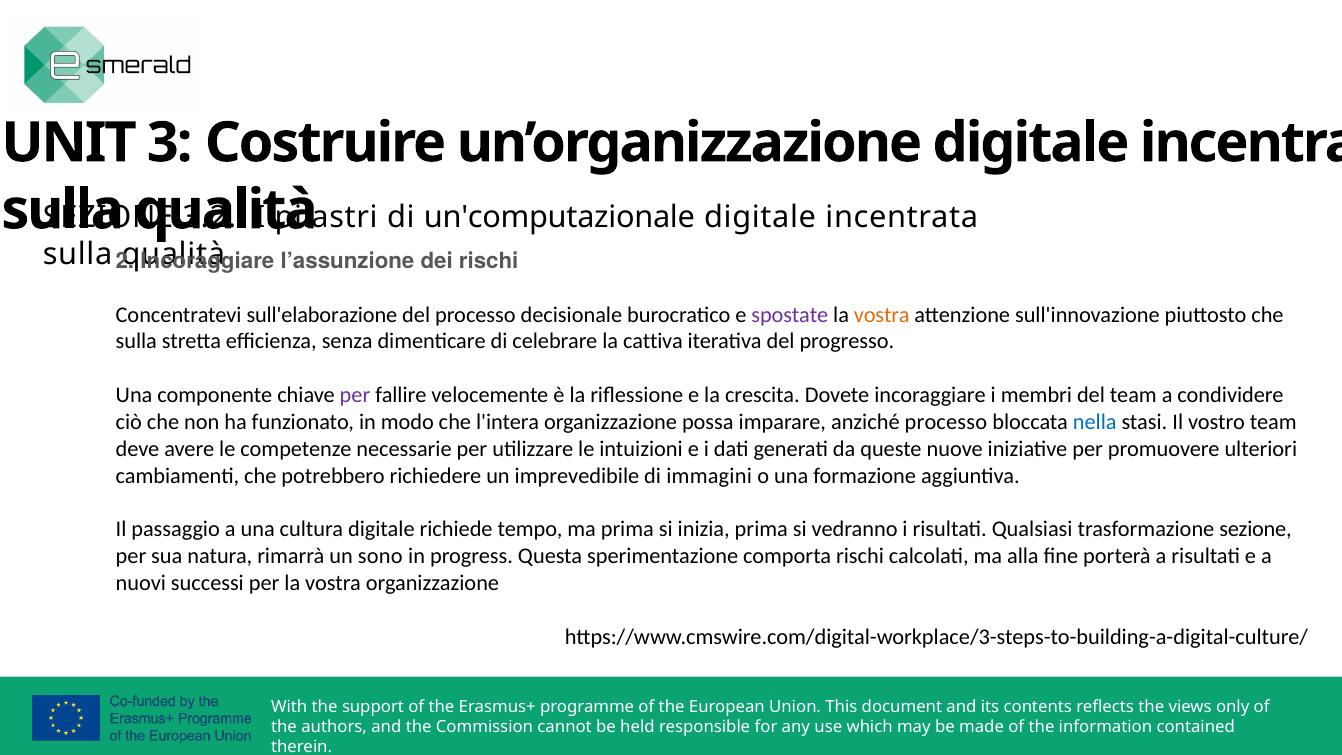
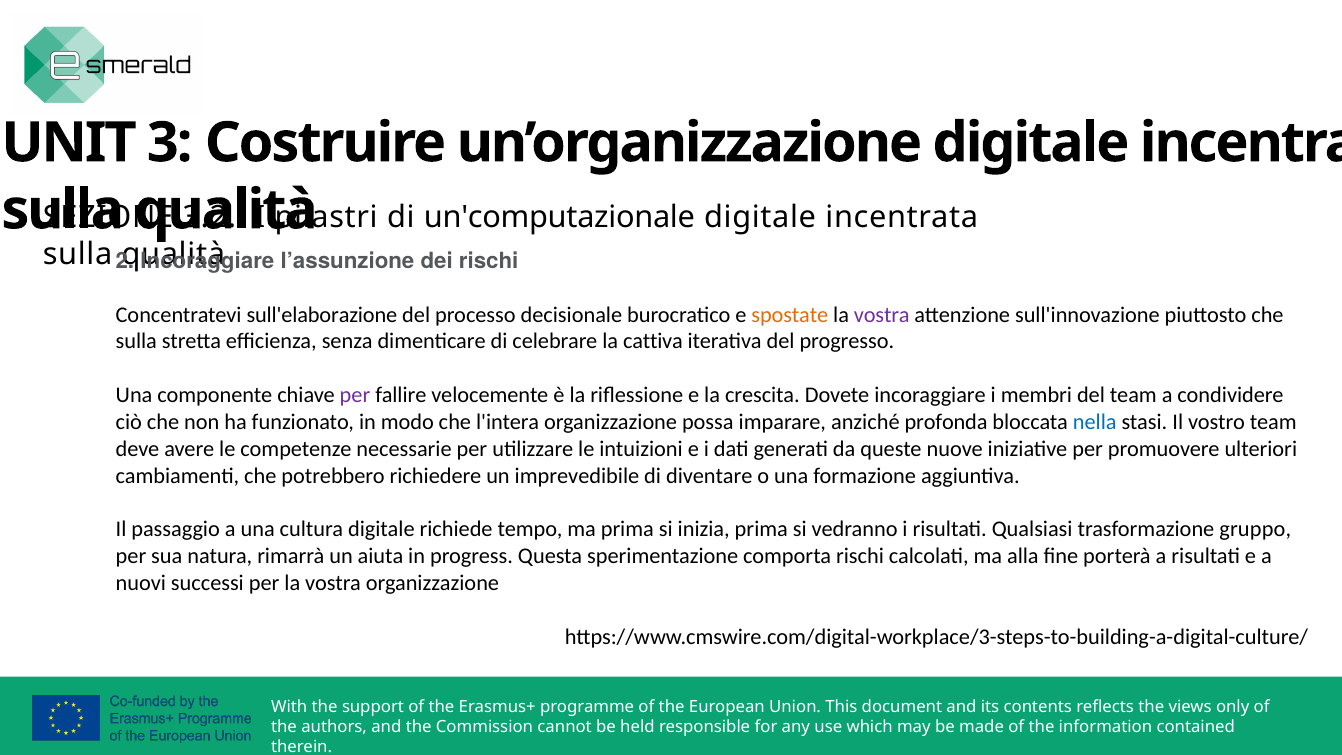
spostate colour: purple -> orange
vostra at (882, 315) colour: orange -> purple
anziché processo: processo -> profonda
immagini: immagini -> diventare
trasformazione sezione: sezione -> gruppo
sono: sono -> aiuta
